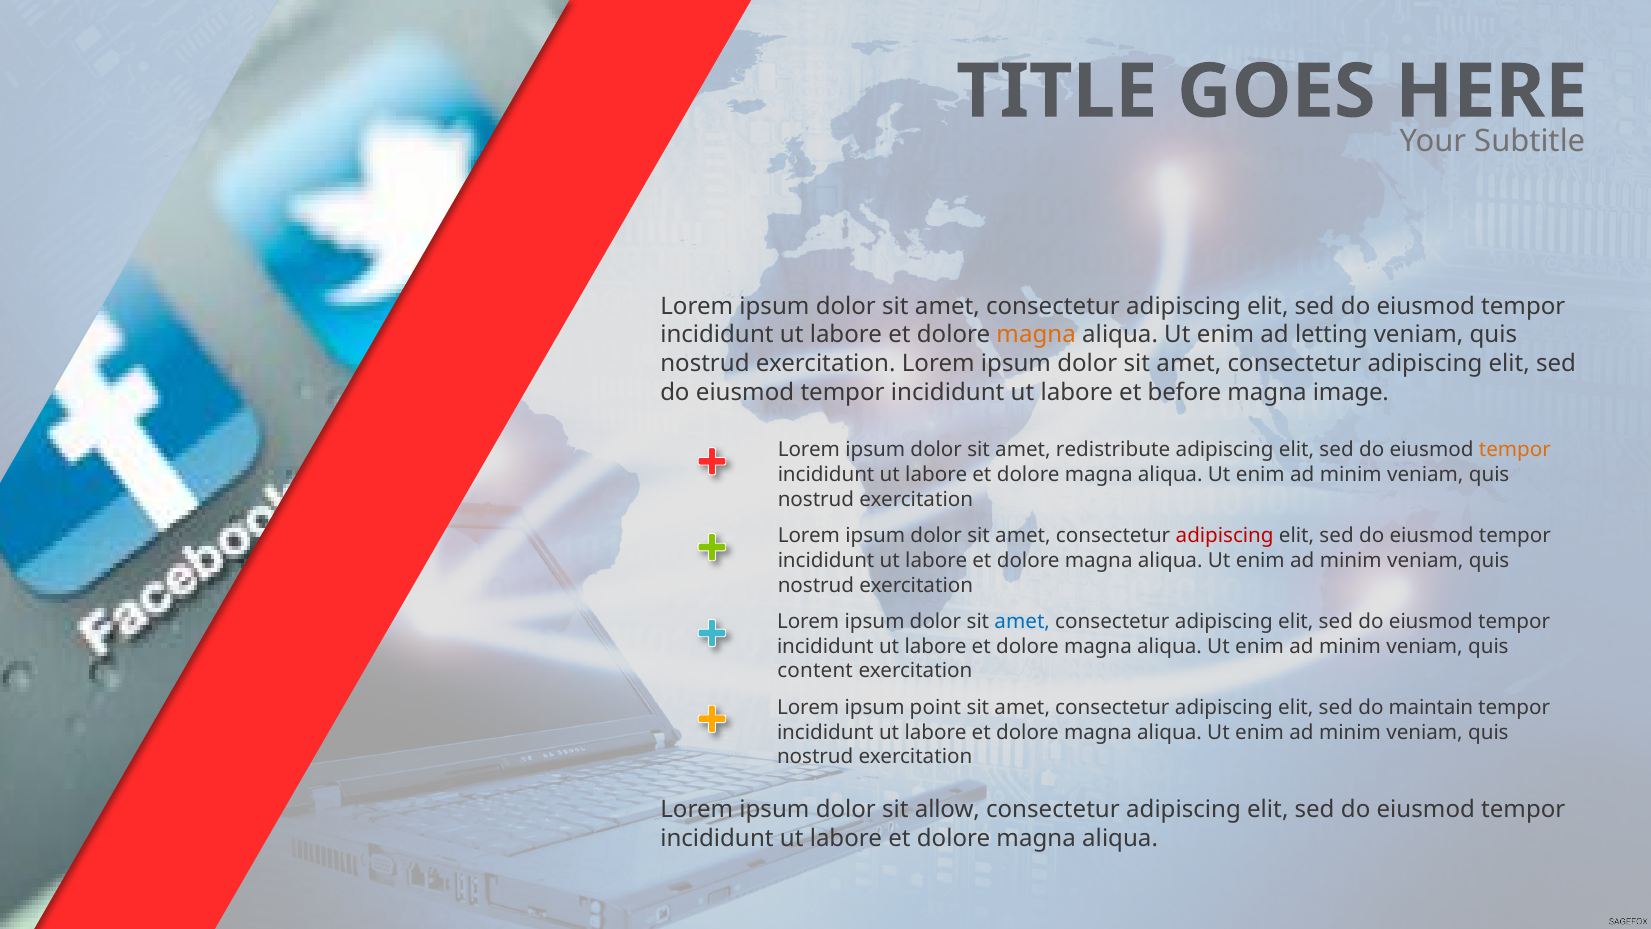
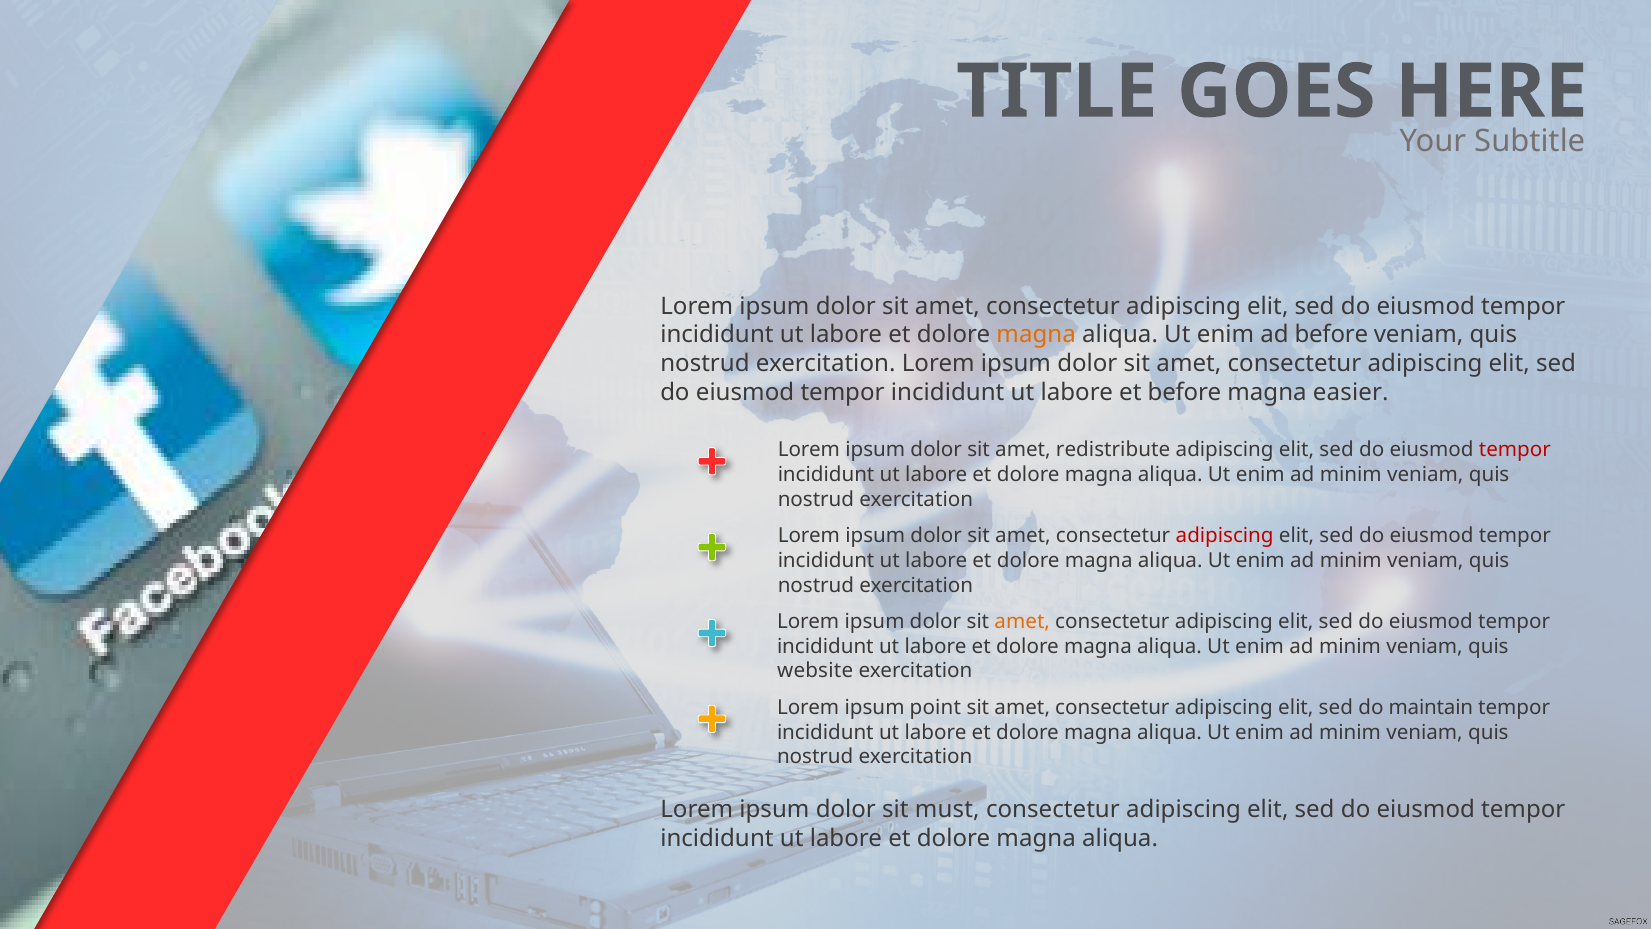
ad letting: letting -> before
image: image -> easier
tempor at (1515, 450) colour: orange -> red
amet at (1022, 621) colour: blue -> orange
content: content -> website
allow: allow -> must
